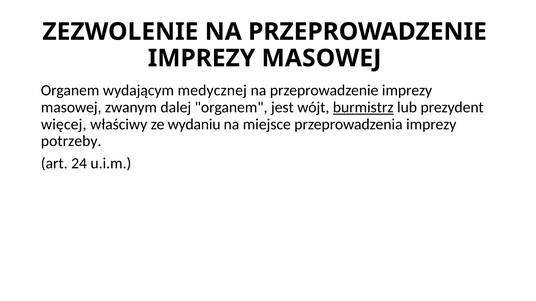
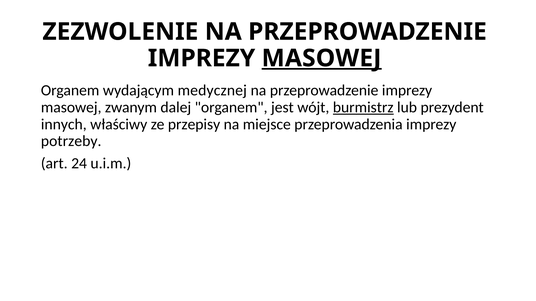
MASOWEJ at (321, 58) underline: none -> present
więcej: więcej -> innych
wydaniu: wydaniu -> przepisy
